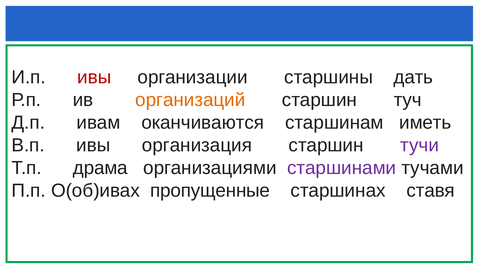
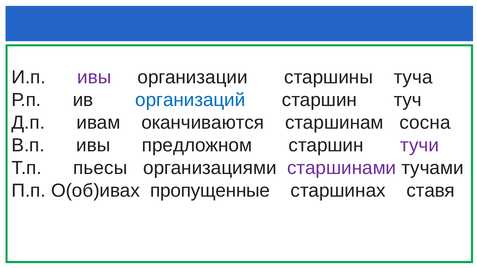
ивы at (94, 78) colour: red -> purple
дать: дать -> туча
организаций colour: orange -> blue
иметь: иметь -> сосна
организация: организация -> предложном
драма: драма -> пьесы
